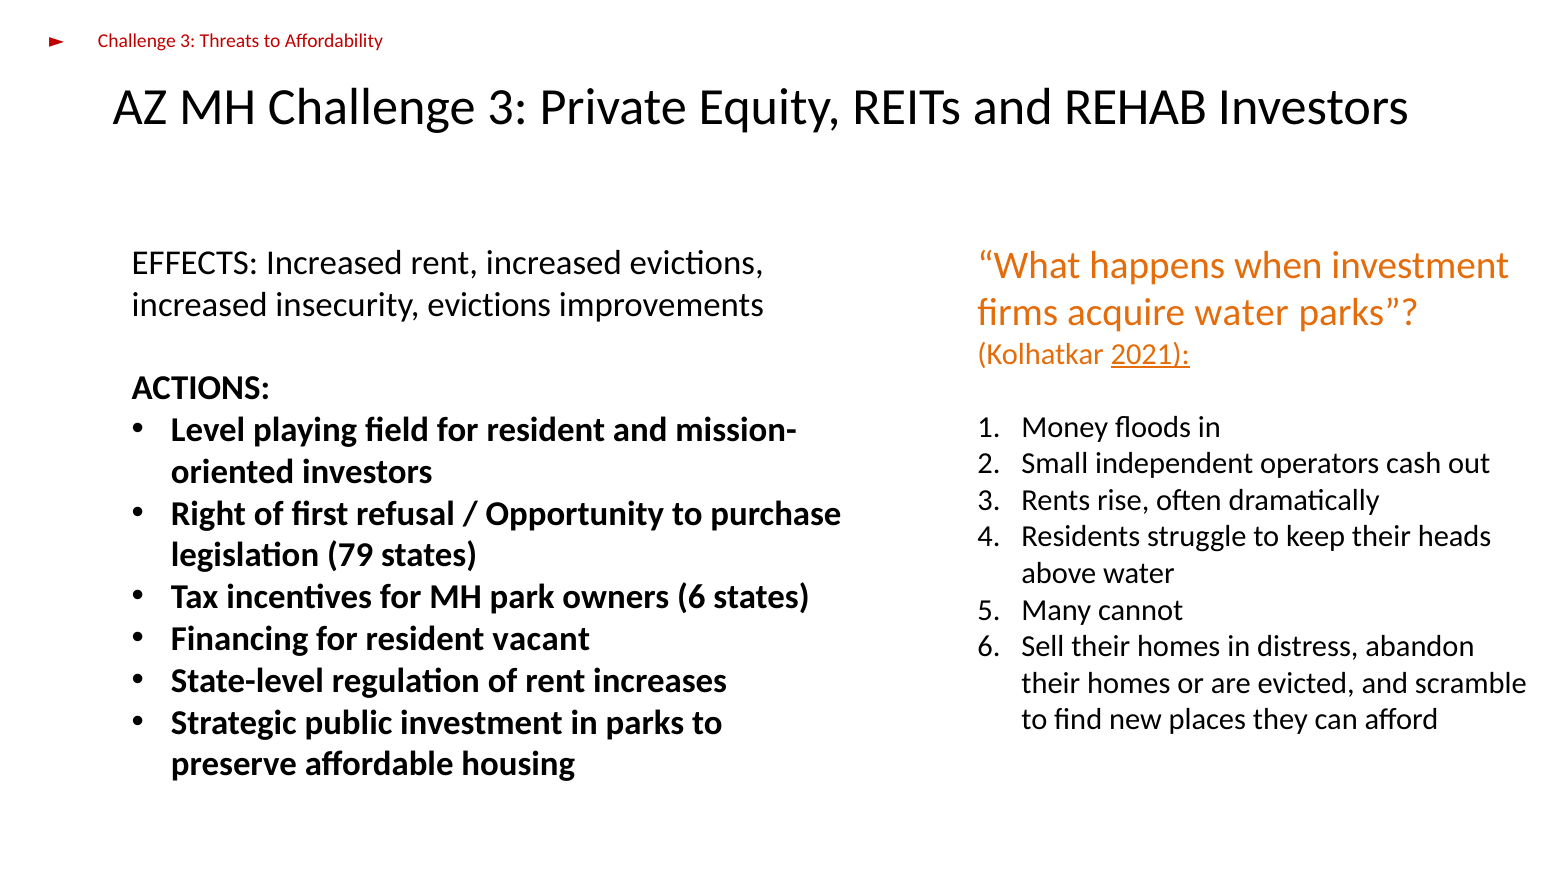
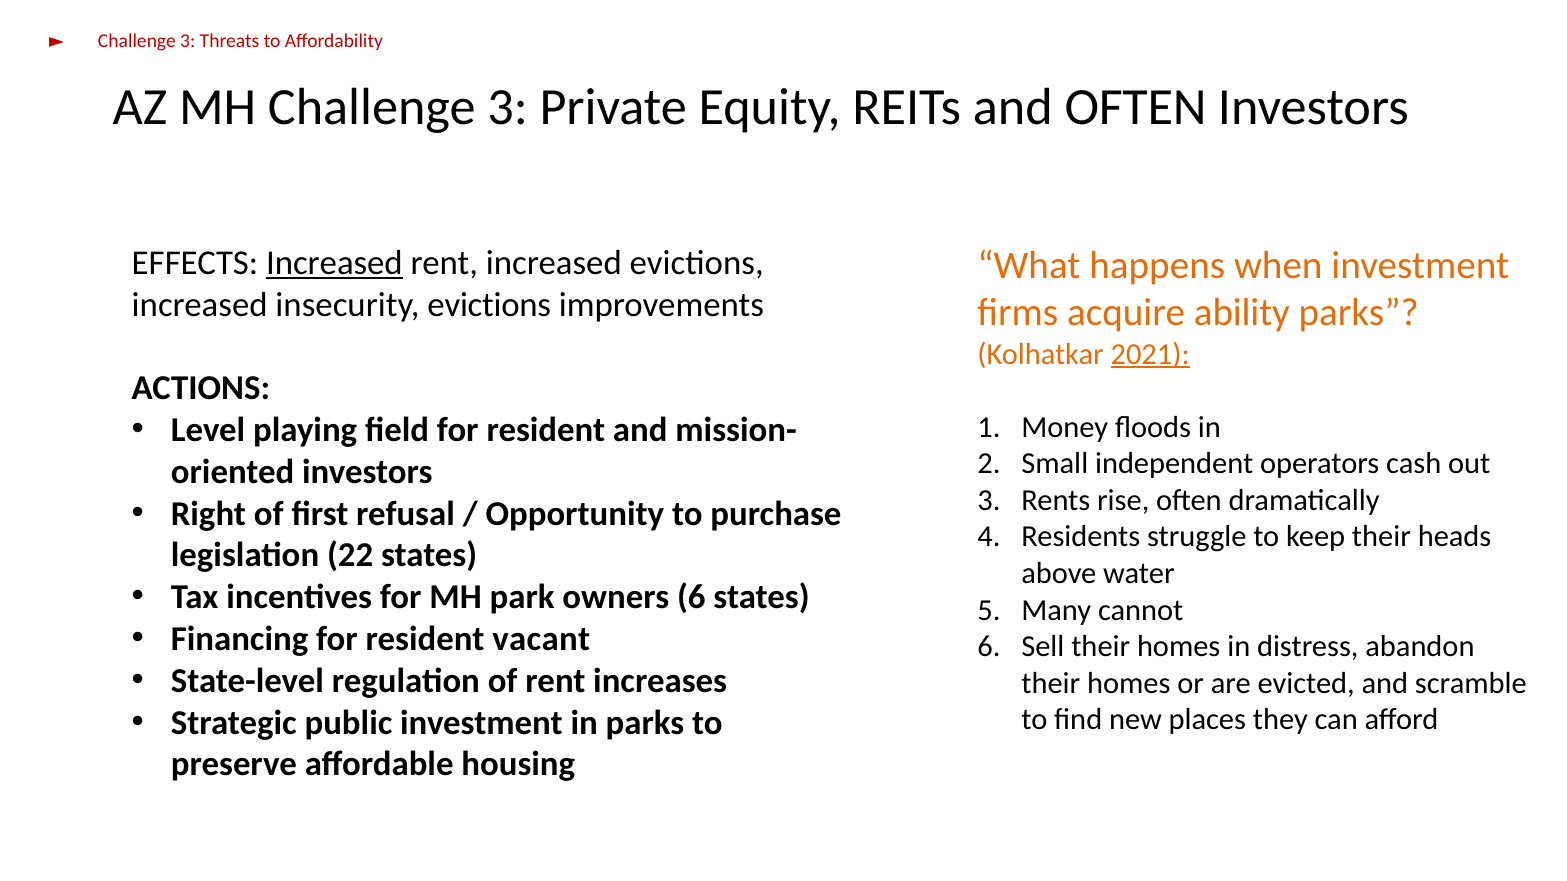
and REHAB: REHAB -> OFTEN
Increased at (334, 263) underline: none -> present
acquire water: water -> ability
79: 79 -> 22
